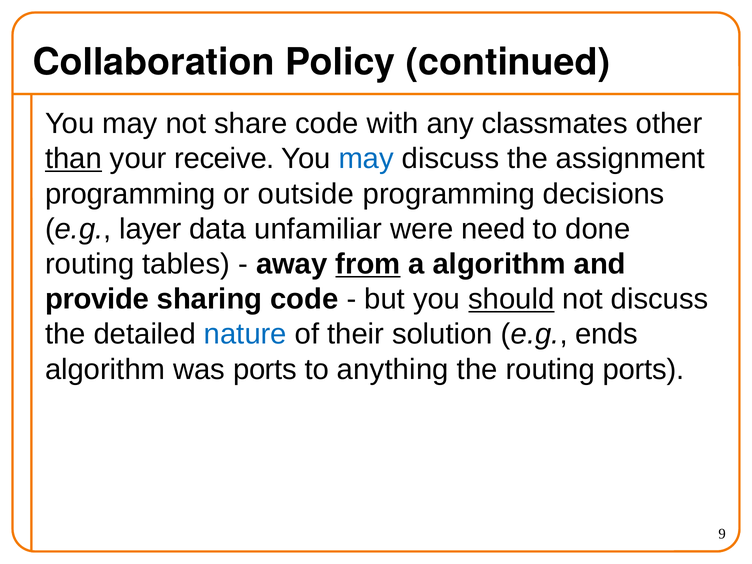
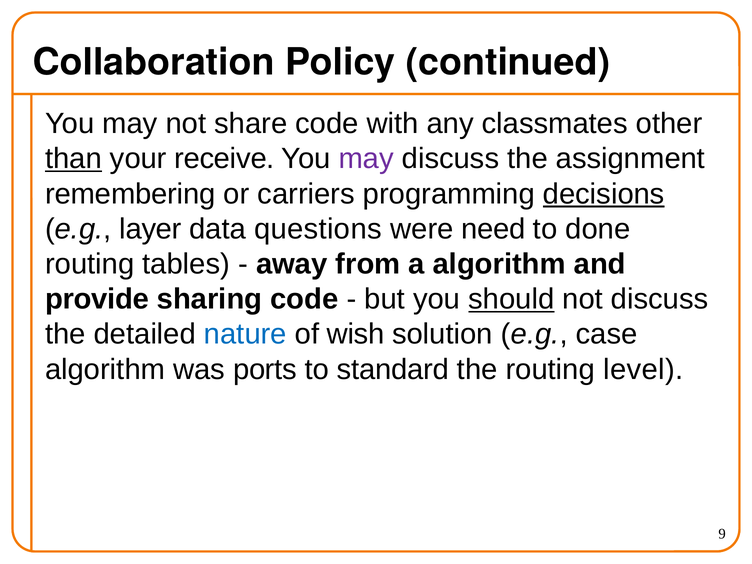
may at (366, 159) colour: blue -> purple
programming at (130, 194): programming -> remembering
outside: outside -> carriers
decisions underline: none -> present
unfamiliar: unfamiliar -> questions
from underline: present -> none
their: their -> wish
ends: ends -> case
anything: anything -> standard
routing ports: ports -> level
